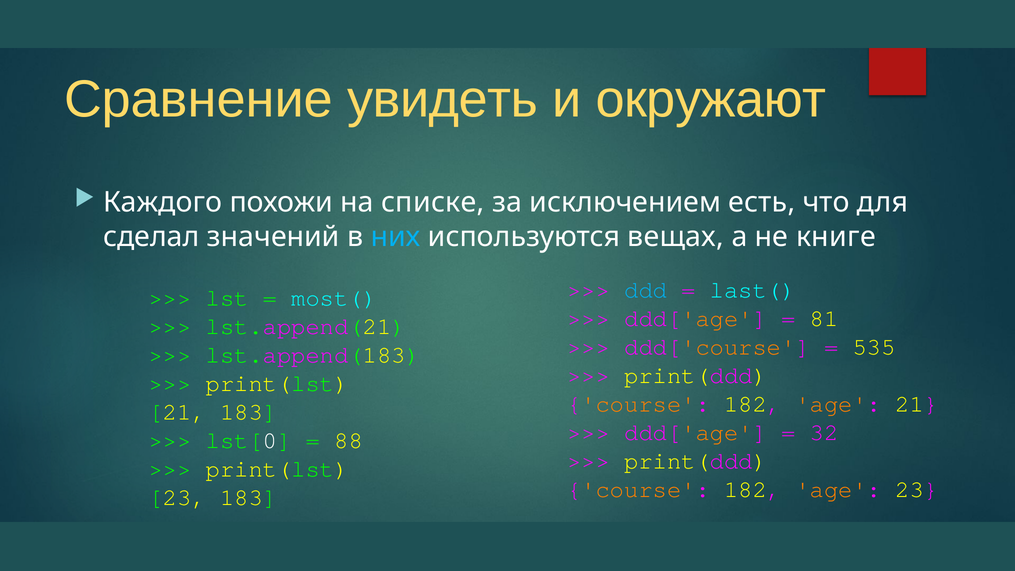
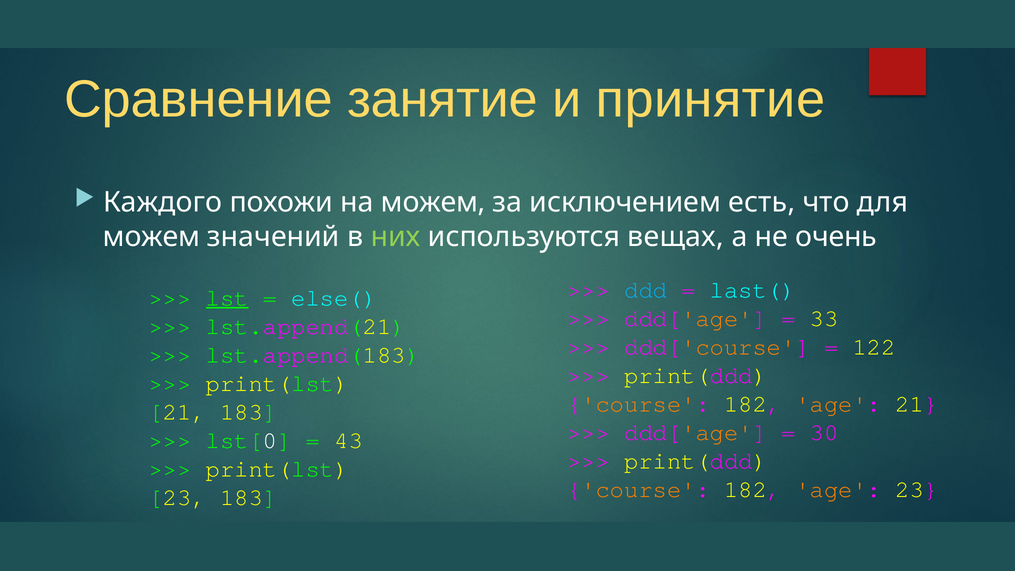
увидеть: увидеть -> занятие
окружают: окружают -> принятие
на списке: списке -> можем
сделал at (151, 237): сделал -> можем
них colour: light blue -> light green
книге: книге -> очень
lst underline: none -> present
most(: most( -> else(
81: 81 -> 33
535: 535 -> 122
32: 32 -> 30
88: 88 -> 43
